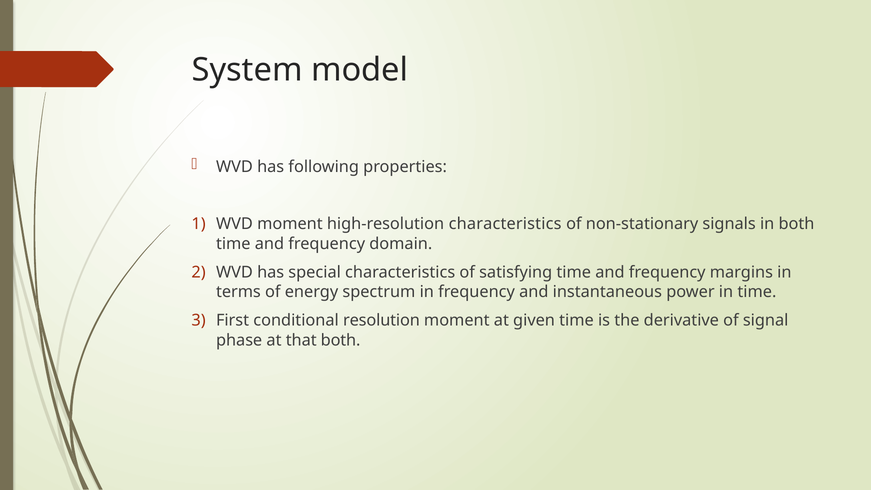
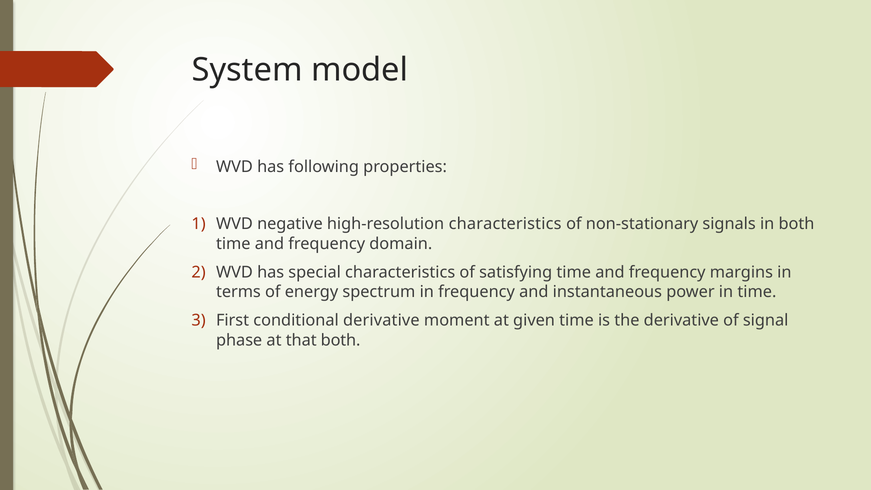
WVD moment: moment -> negative
conditional resolution: resolution -> derivative
